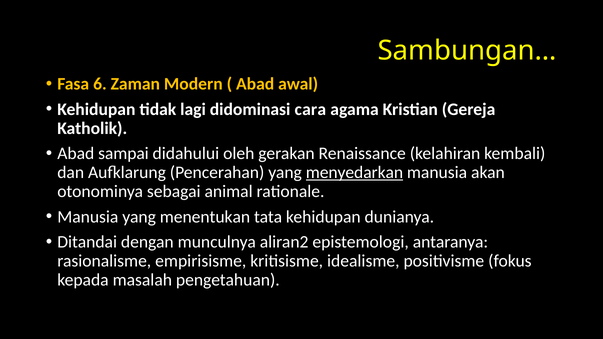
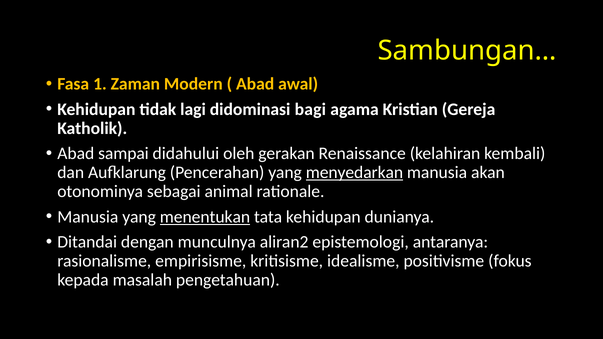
6: 6 -> 1
cara: cara -> bagi
menentukan underline: none -> present
